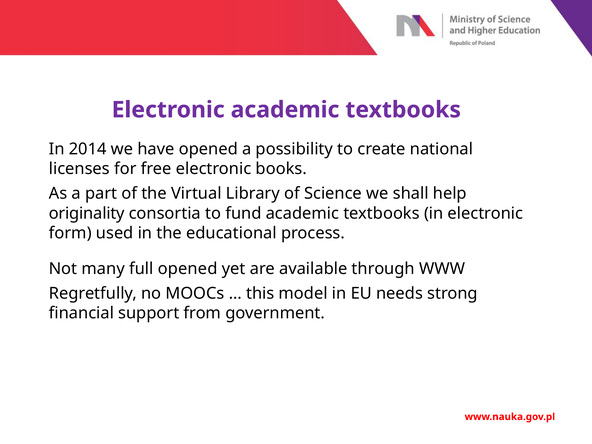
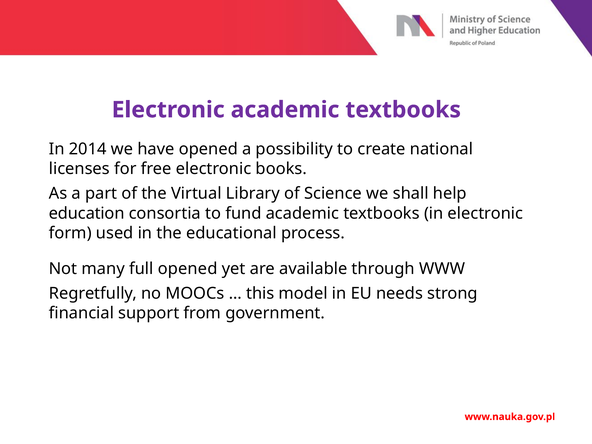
originality: originality -> education
